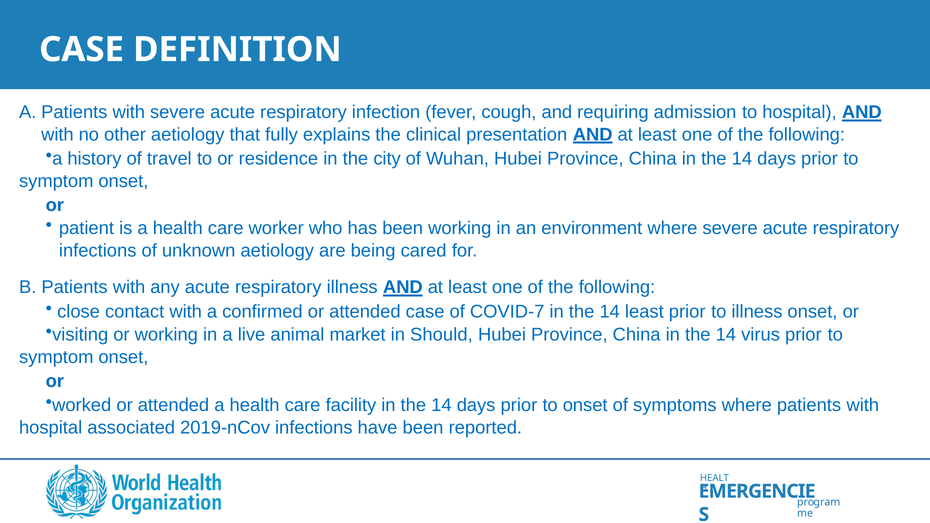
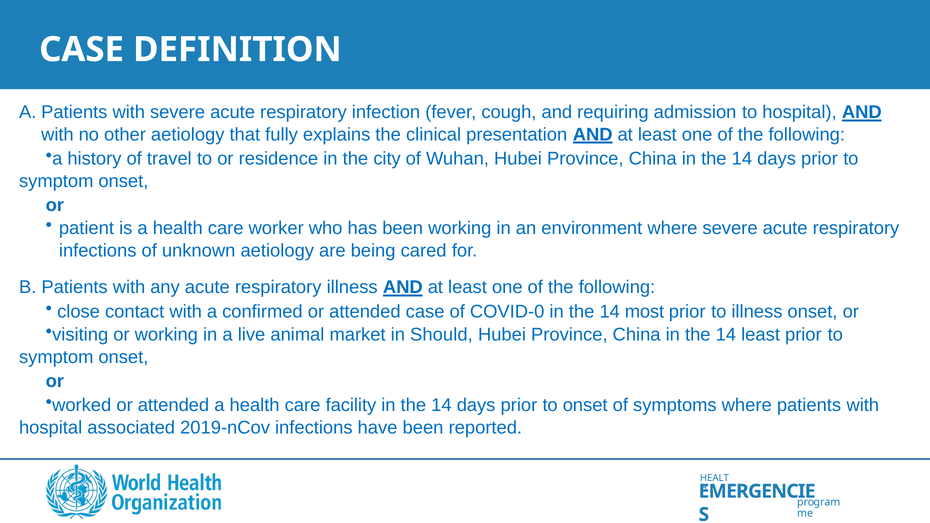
COVID-7: COVID-7 -> COVID-0
14 least: least -> most
14 virus: virus -> least
